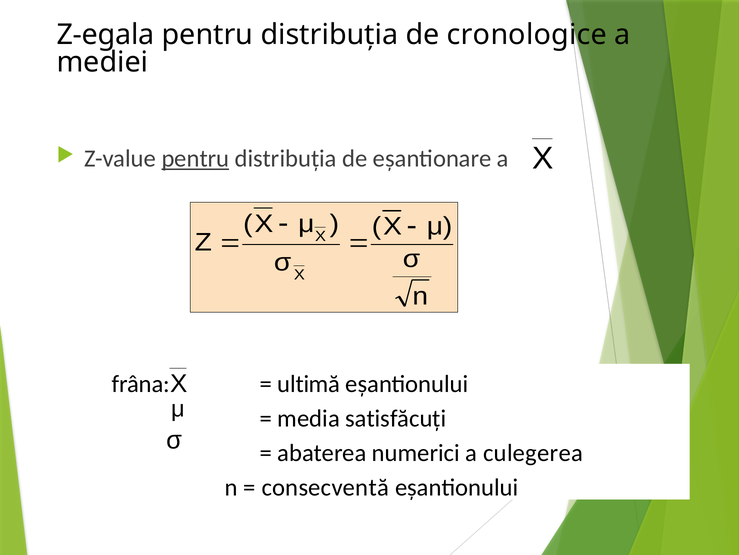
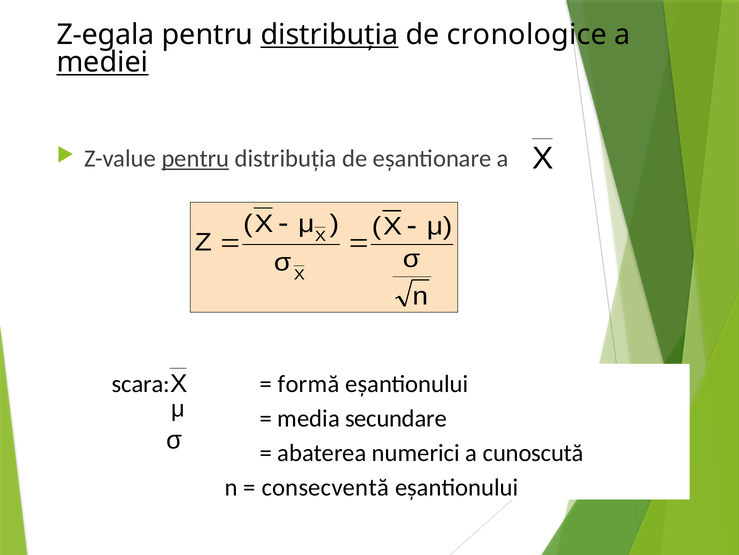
distribuția at (329, 35) underline: none -> present
mediei underline: none -> present
frâna: frâna -> scara
ultimă: ultimă -> formă
satisfăcuți: satisfăcuți -> secundare
culegerea: culegerea -> cunoscută
